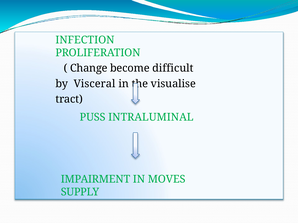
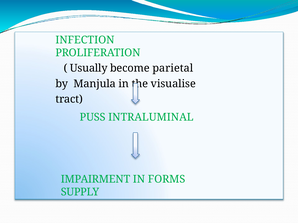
Change: Change -> Usually
difficult: difficult -> parietal
Visceral: Visceral -> Manjula
MOVES: MOVES -> FORMS
